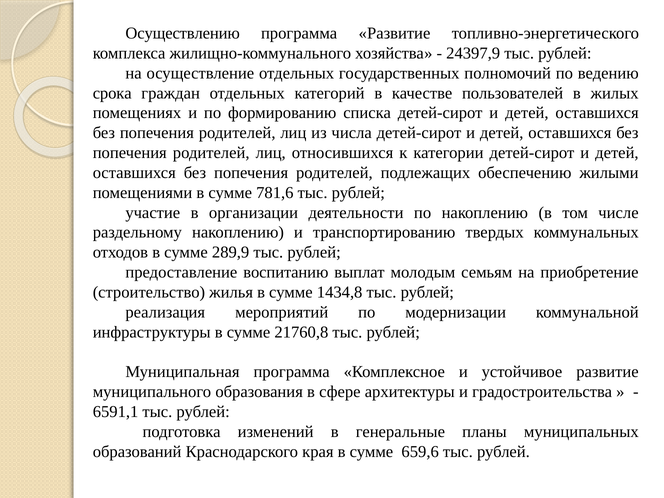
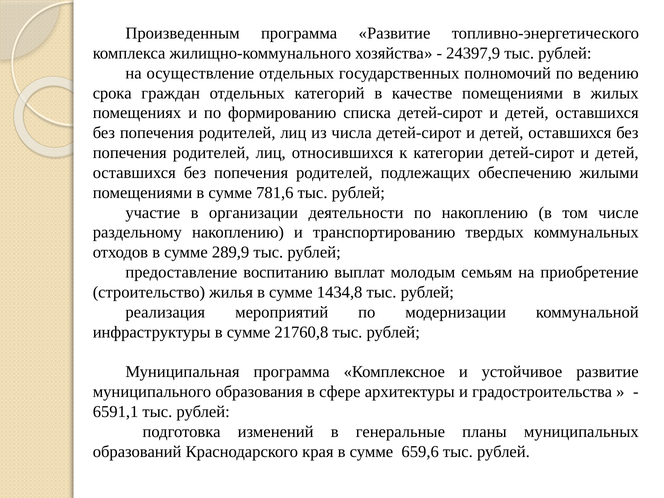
Осуществлению: Осуществлению -> Произведенным
качестве пользователей: пользователей -> помещениями
